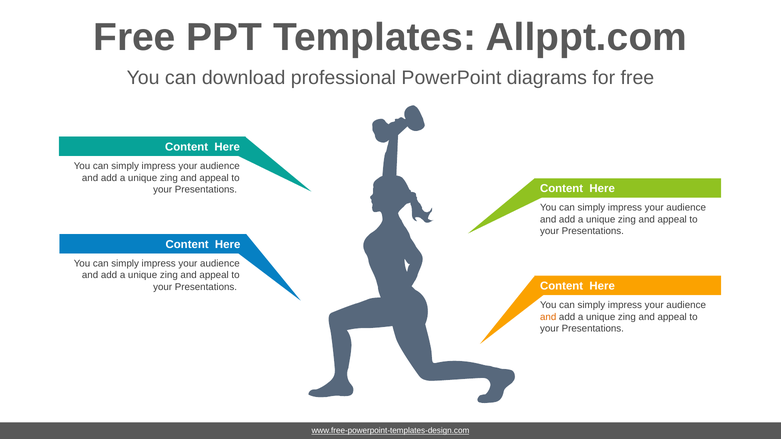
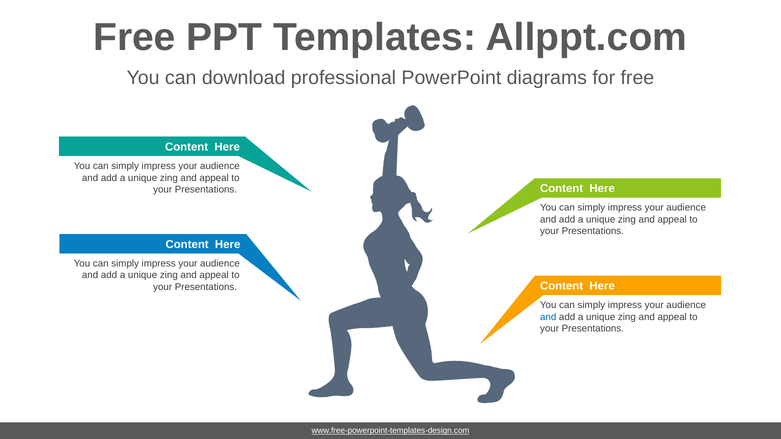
and at (548, 317) colour: orange -> blue
